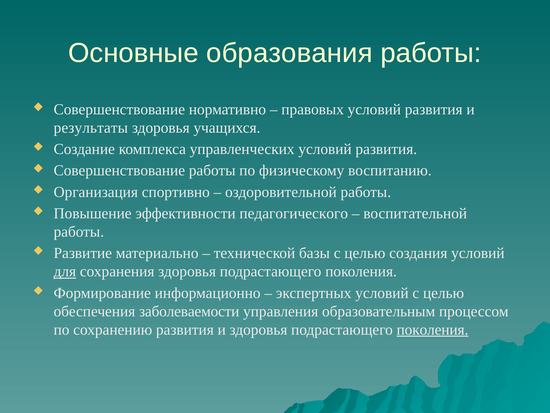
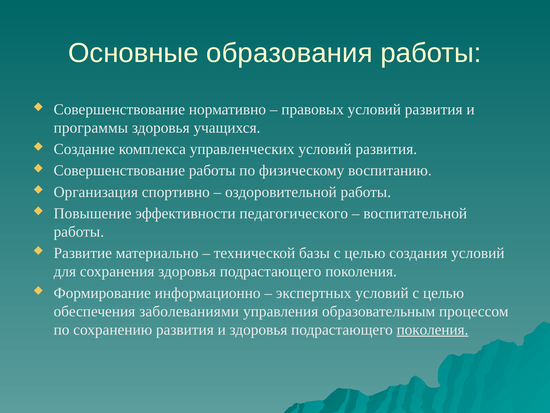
результаты: результаты -> программы
для underline: present -> none
заболеваемости: заболеваемости -> заболеваниями
